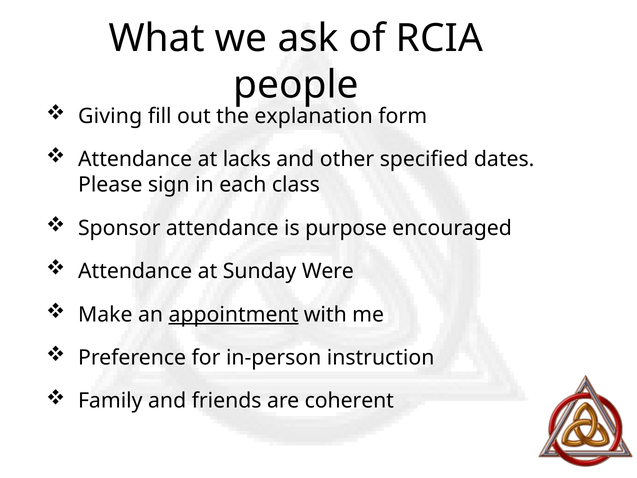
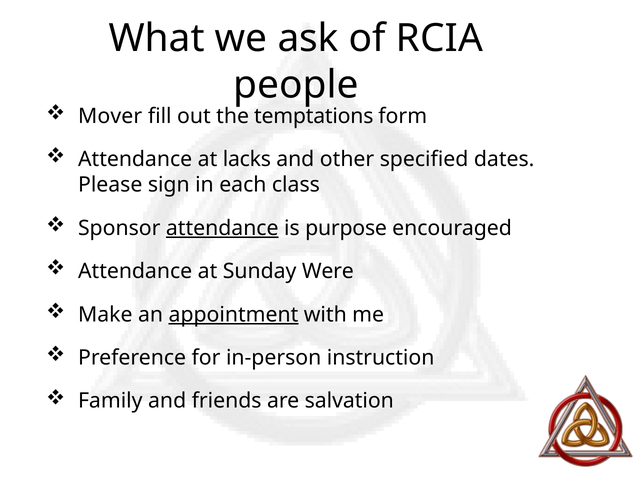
Giving: Giving -> Mover
explanation: explanation -> temptations
attendance at (222, 228) underline: none -> present
coherent: coherent -> salvation
